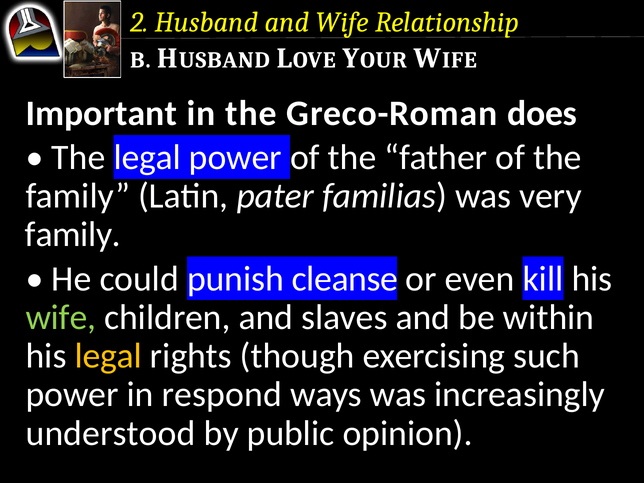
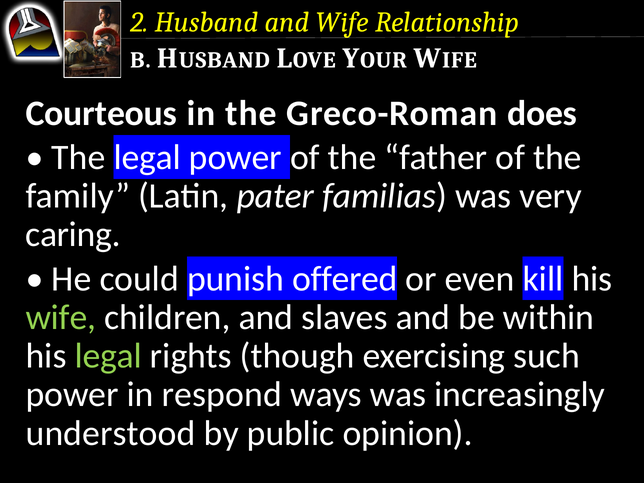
Important: Important -> Courteous
family at (73, 235): family -> caring
cleanse: cleanse -> offered
legal at (108, 356) colour: yellow -> light green
